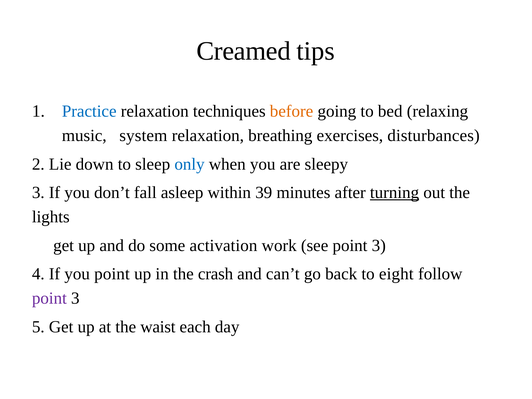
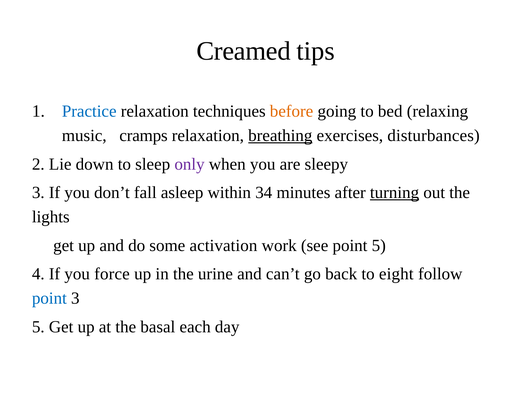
system: system -> cramps
breathing underline: none -> present
only colour: blue -> purple
39: 39 -> 34
see point 3: 3 -> 5
you point: point -> force
crash: crash -> urine
point at (49, 298) colour: purple -> blue
waist: waist -> basal
